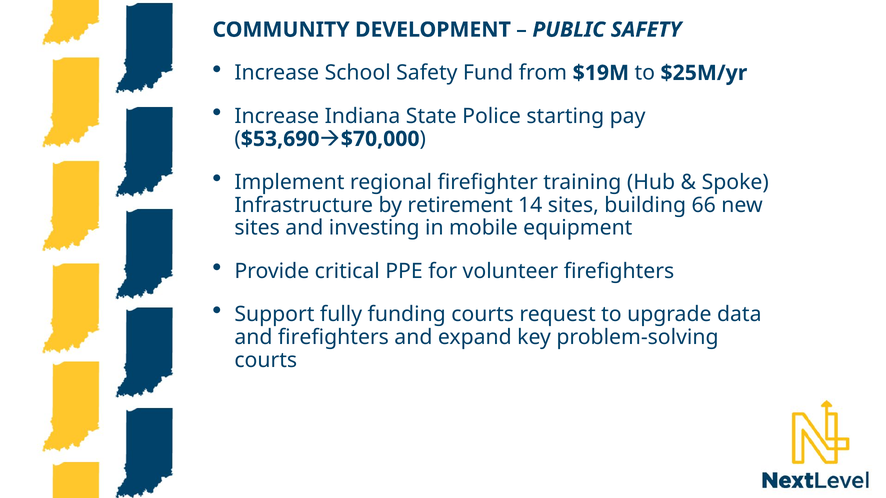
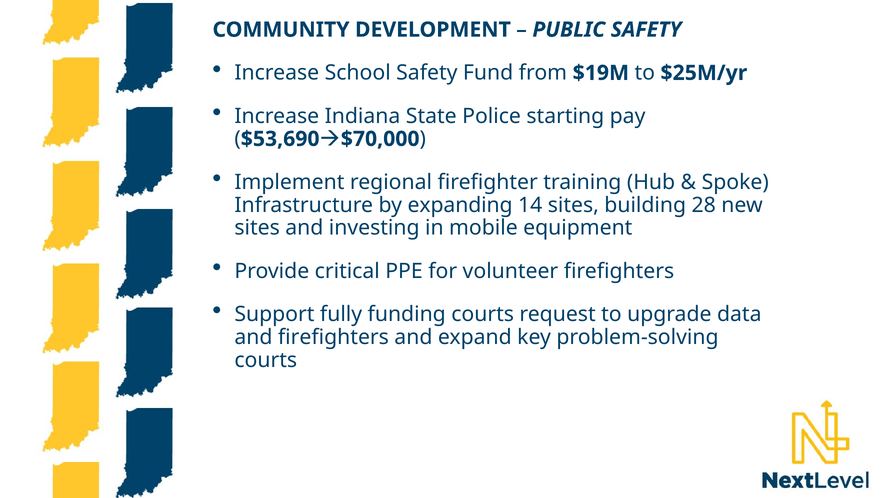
retirement: retirement -> expanding
66: 66 -> 28
